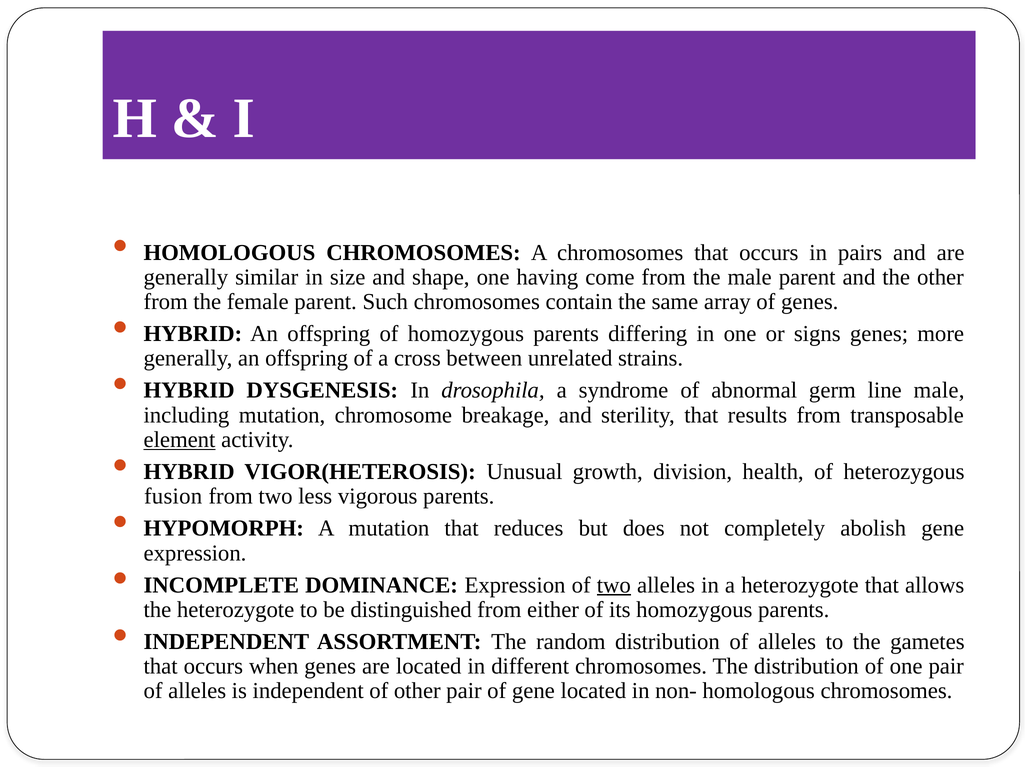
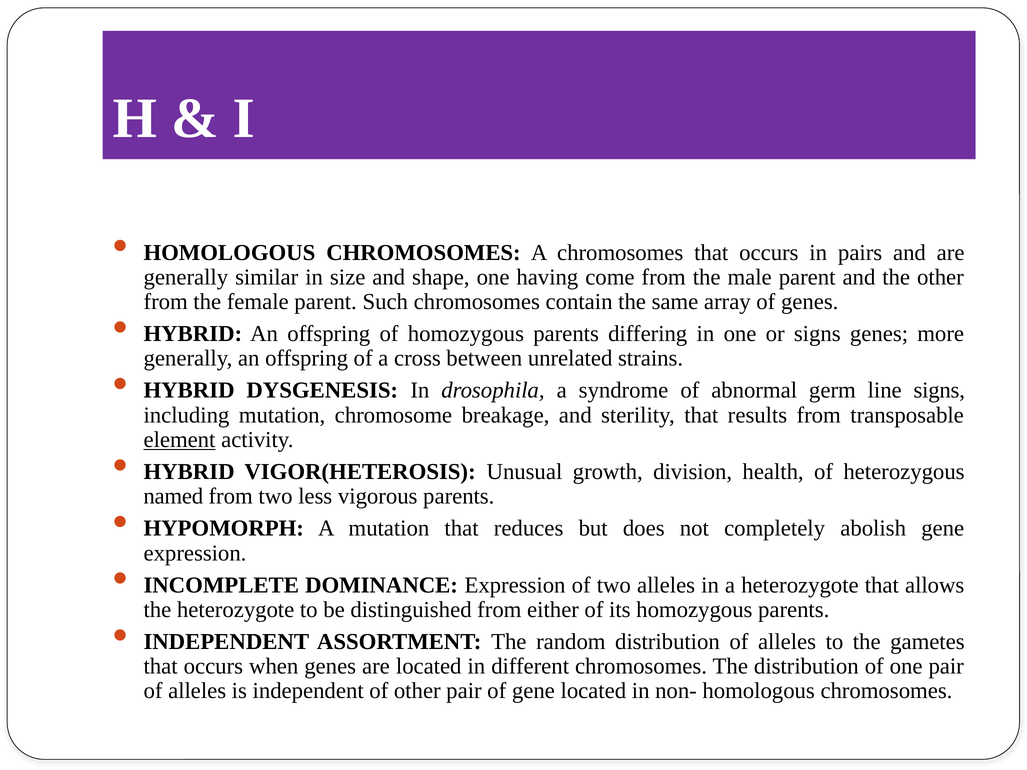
line male: male -> signs
fusion: fusion -> named
two at (614, 585) underline: present -> none
